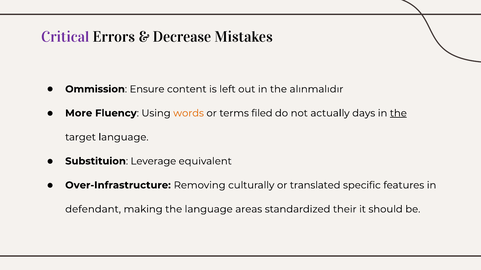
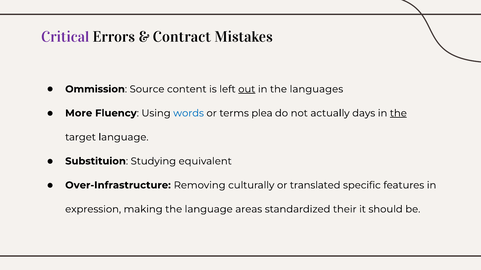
Decrease: Decrease -> Contract
Ensure: Ensure -> Source
out underline: none -> present
alınmalıdır: alınmalıdır -> languages
words colour: orange -> blue
filed: filed -> plea
Leverage: Leverage -> Studying
defendant: defendant -> expression
